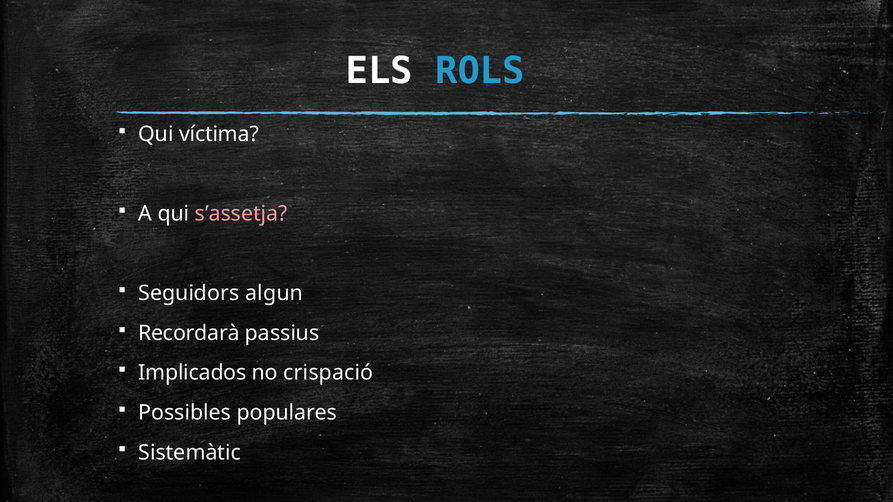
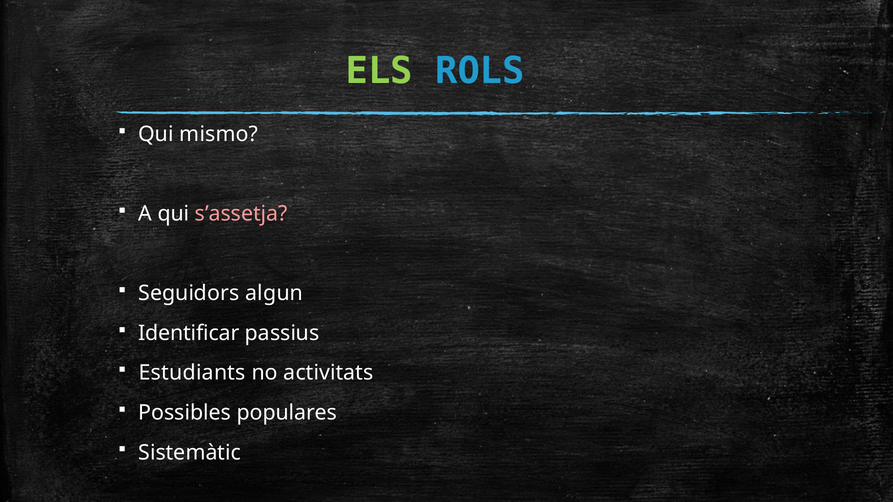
ELS colour: white -> light green
víctima: víctima -> mismo
Recordarà: Recordarà -> Identificar
Implicados: Implicados -> Estudiants
crispació: crispació -> activitats
